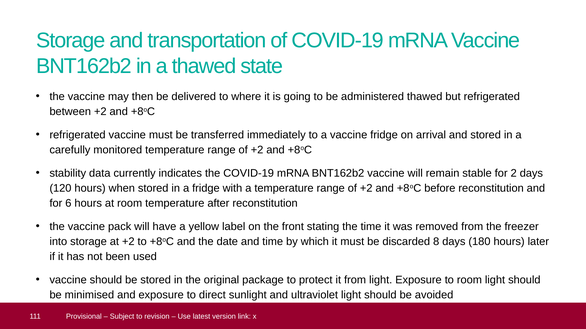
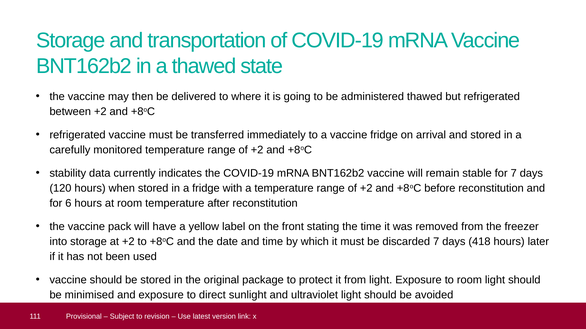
for 2: 2 -> 7
discarded 8: 8 -> 7
180: 180 -> 418
